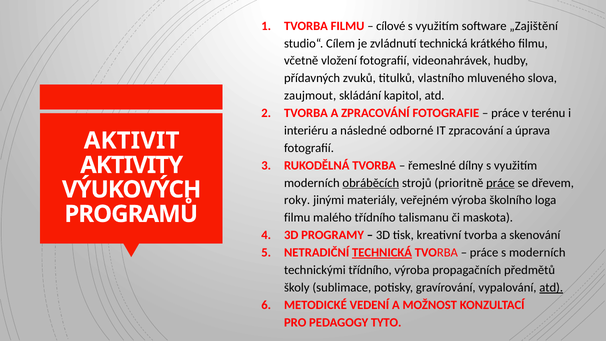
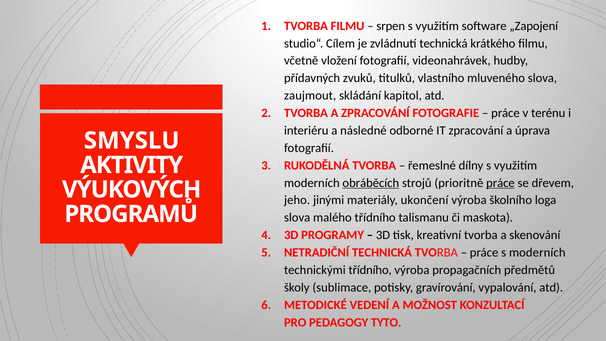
cílové: cílové -> srpen
„Zajištění: „Zajištění -> „Zapojení
AKTIVIT: AKTIVIT -> SMYSLU
roky: roky -> jeho
veřejném: veřejném -> ukončení
filmu at (297, 218): filmu -> slova
TECHNICKÁ at (382, 252) underline: present -> none
atd at (551, 287) underline: present -> none
